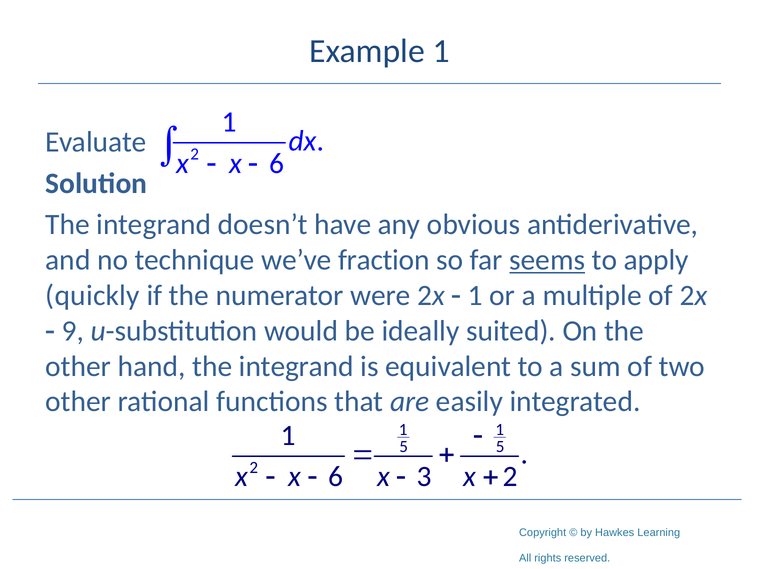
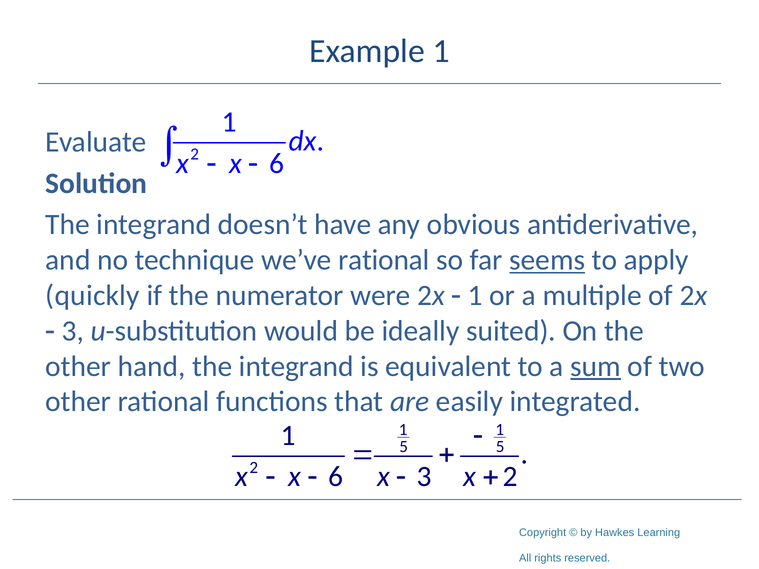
we’ve fraction: fraction -> rational
9 at (73, 331): 9 -> 3
sum underline: none -> present
